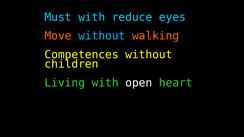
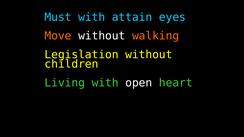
reduce: reduce -> attain
without at (102, 36) colour: light blue -> white
Competences: Competences -> Legislation
